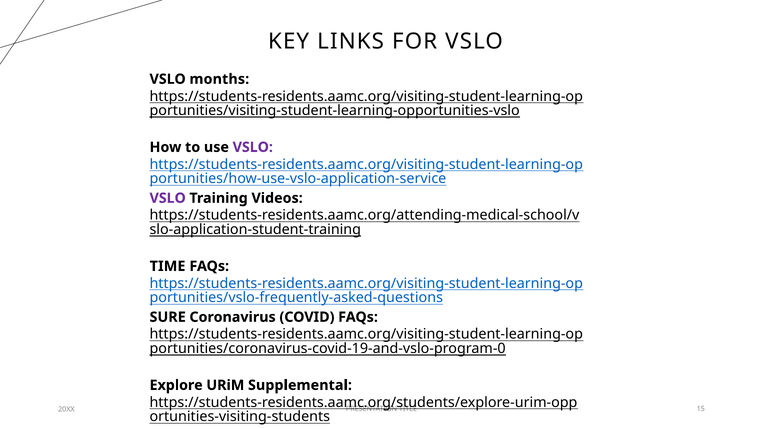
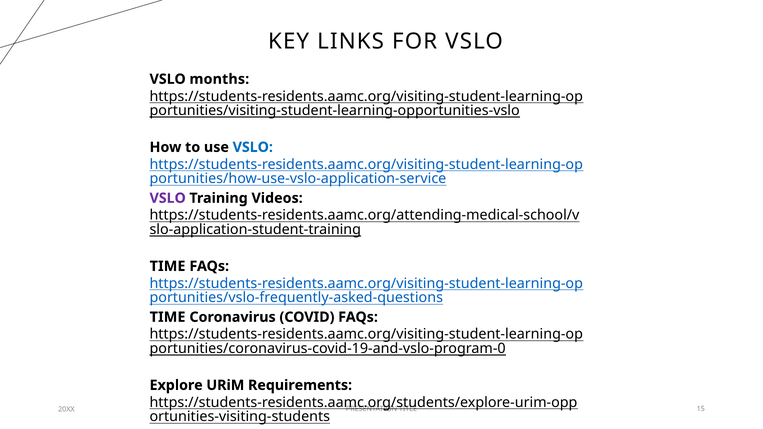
VSLO at (253, 147) colour: purple -> blue
SURE at (168, 317): SURE -> TIME
Supplemental: Supplemental -> Requirements
